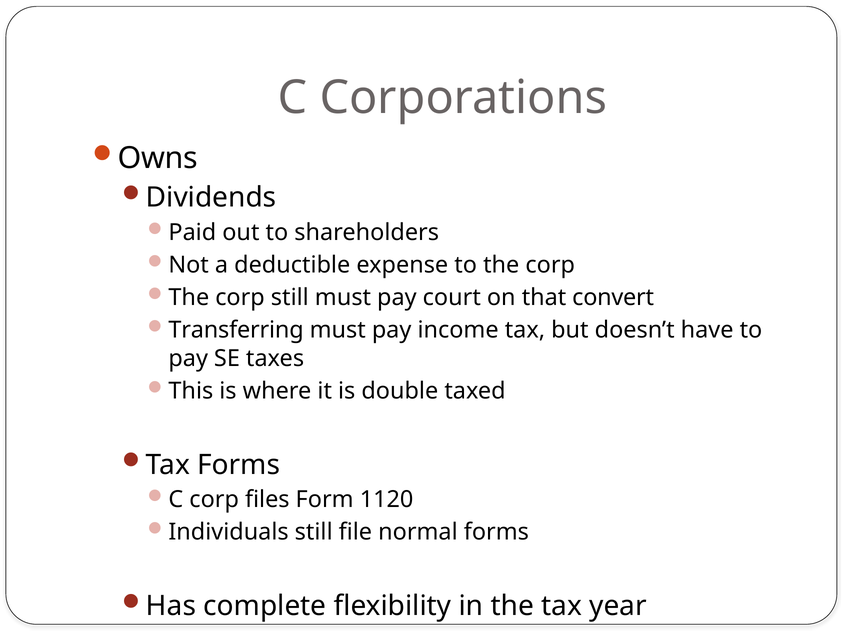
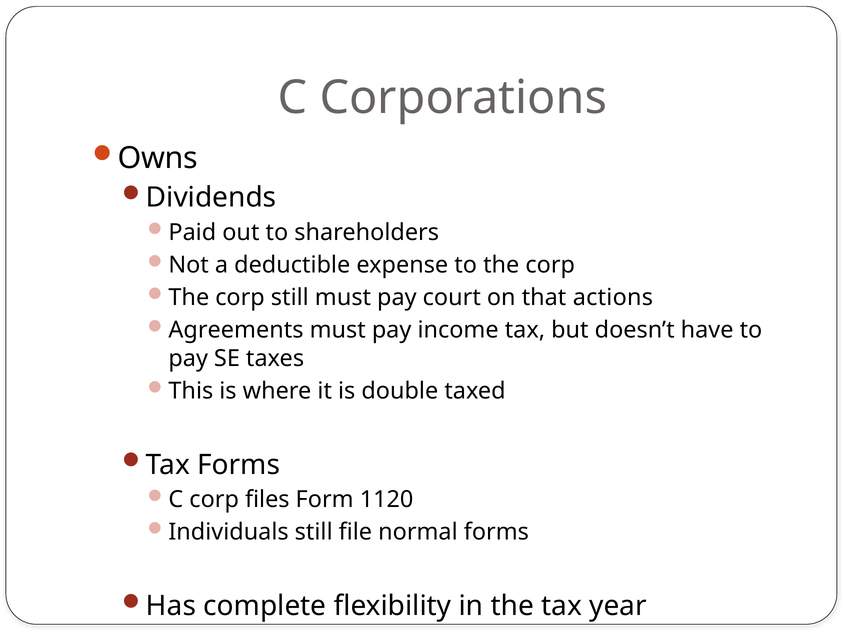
convert: convert -> actions
Transferring: Transferring -> Agreements
